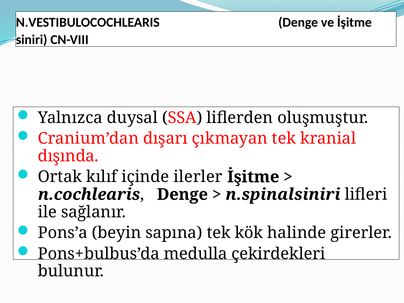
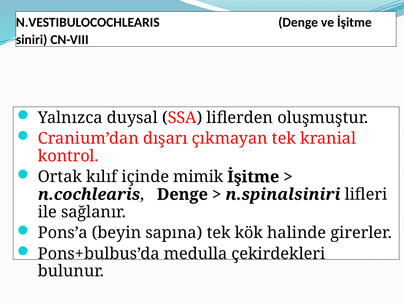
dışında: dışında -> kontrol
ilerler: ilerler -> mimik
